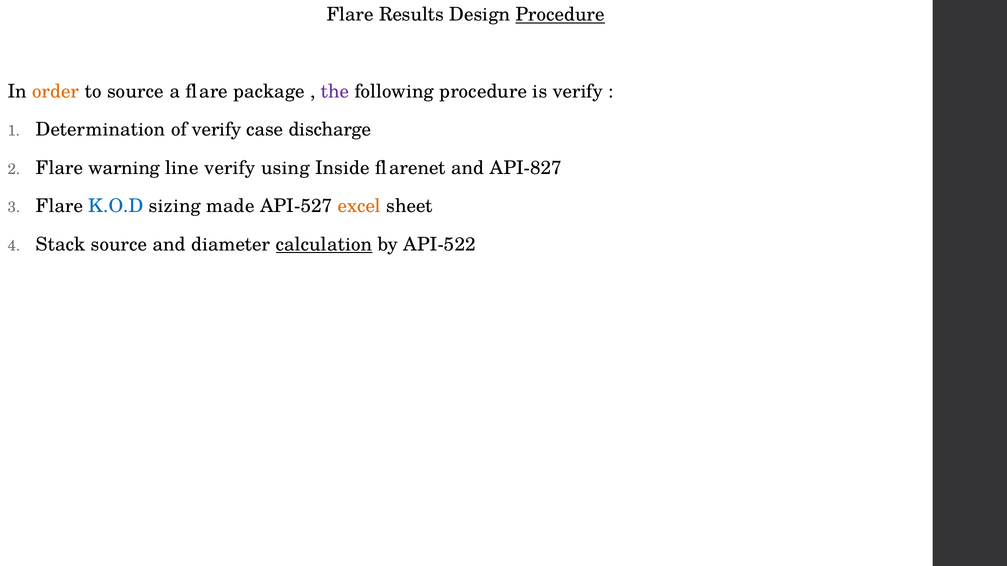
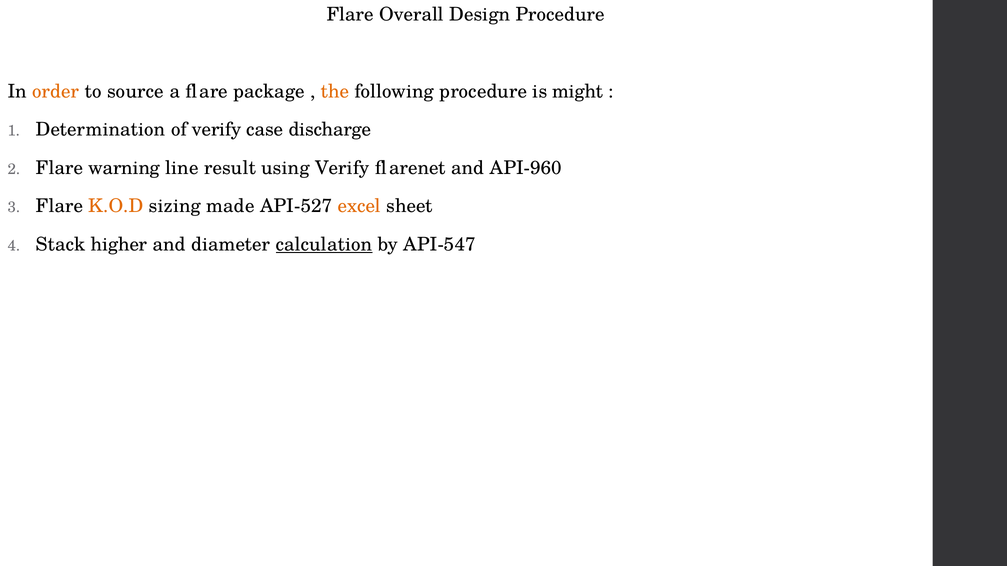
Results: Results -> Overall
Procedure at (560, 15) underline: present -> none
the colour: purple -> orange
is verify: verify -> might
line verify: verify -> result
using Inside: Inside -> Verify
API-827: API-827 -> API-960
K.O.D colour: blue -> orange
Stack source: source -> higher
API-522: API-522 -> API-547
